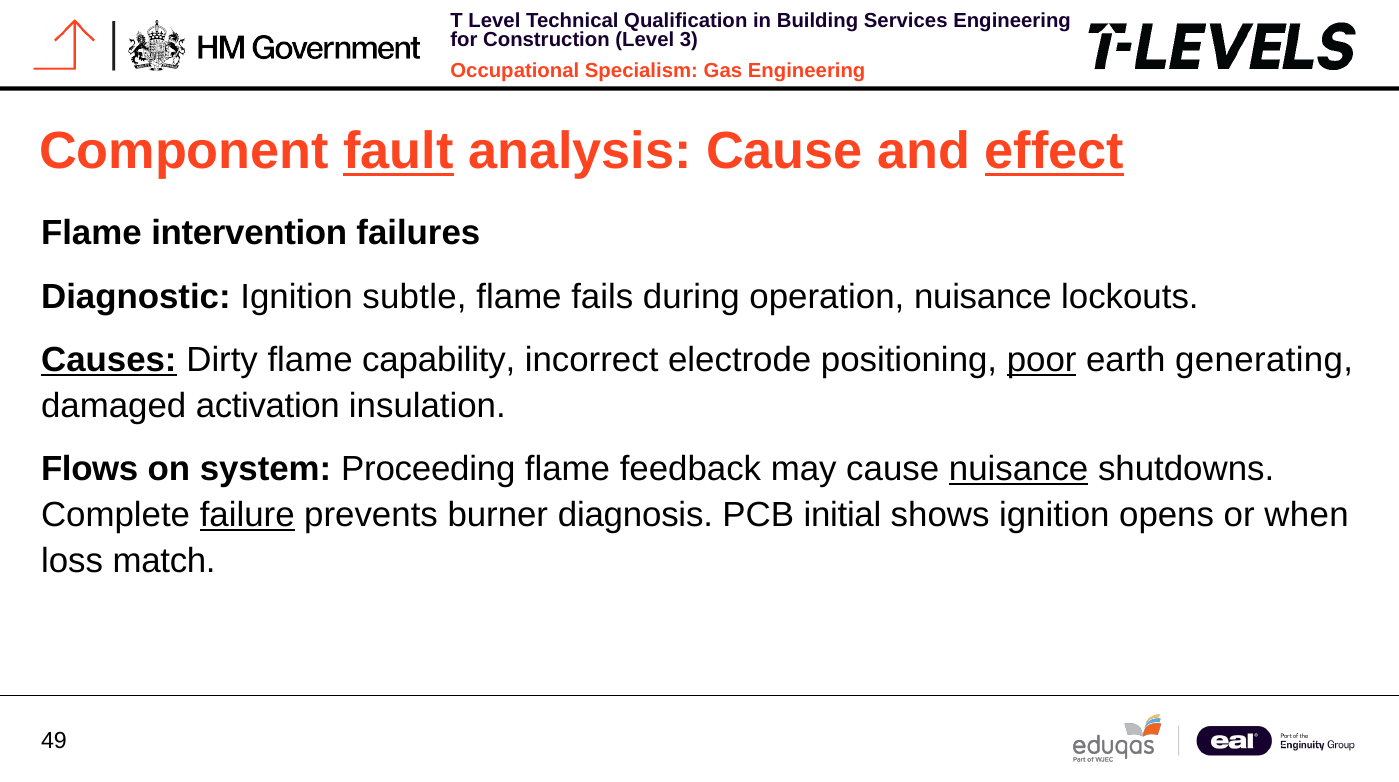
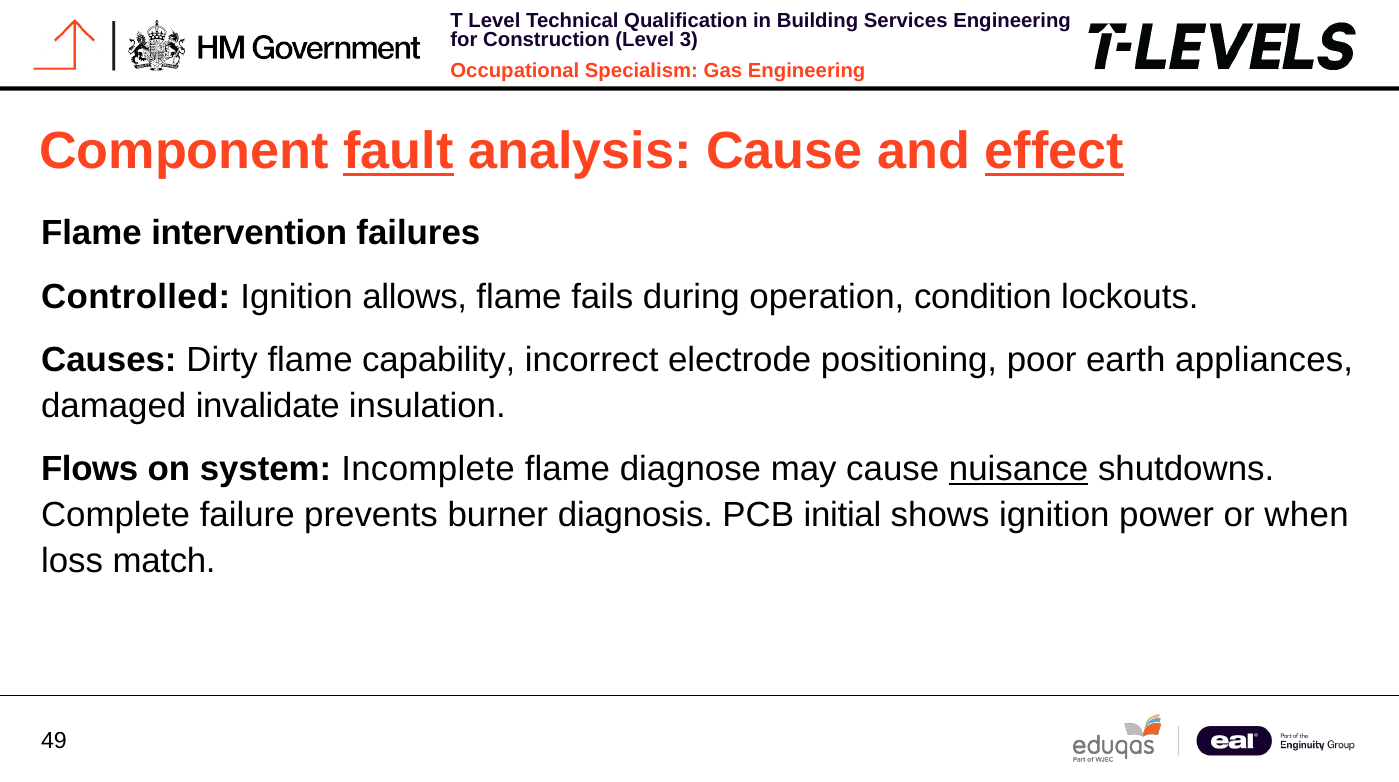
Diagnostic: Diagnostic -> Controlled
subtle: subtle -> allows
operation nuisance: nuisance -> condition
Causes underline: present -> none
poor underline: present -> none
generating: generating -> appliances
activation: activation -> invalidate
Proceeding: Proceeding -> Incomplete
feedback: feedback -> diagnose
failure underline: present -> none
opens: opens -> power
